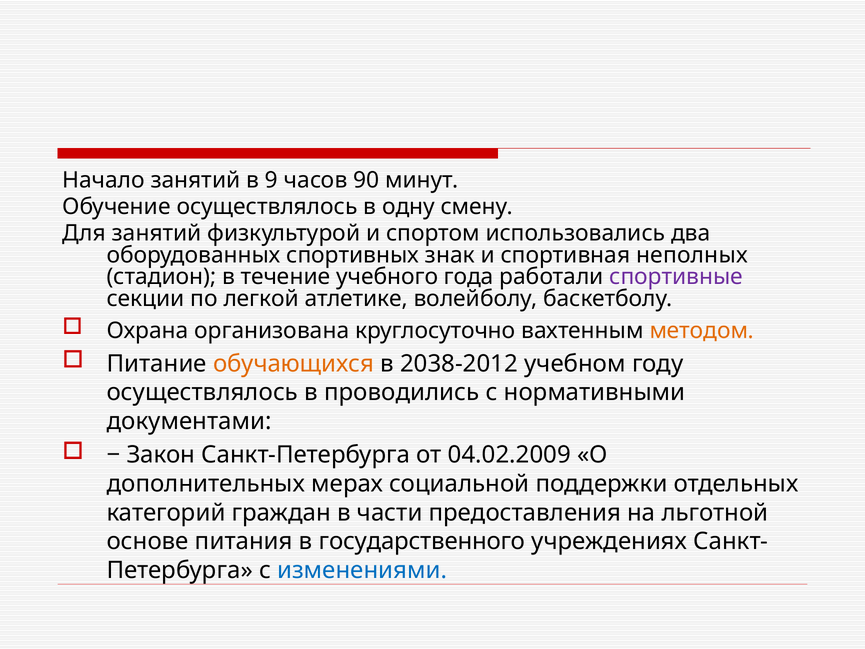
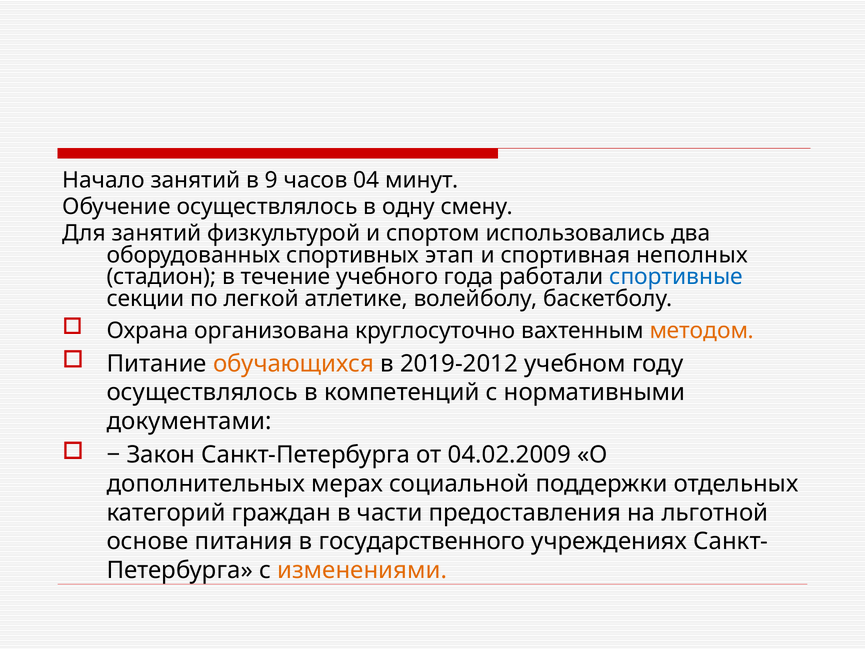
90: 90 -> 04
знак: знак -> этап
спортивные colour: purple -> blue
2038-2012: 2038-2012 -> 2019-2012
проводились: проводились -> компетенций
изменениями colour: blue -> orange
